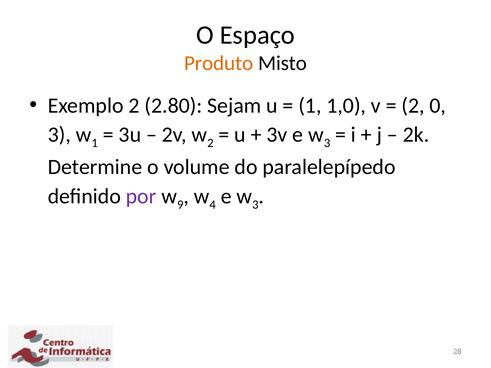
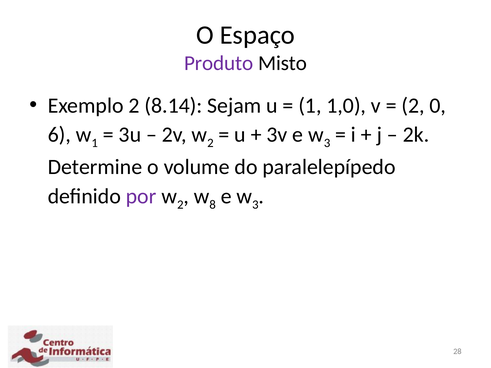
Produto colour: orange -> purple
2.80: 2.80 -> 8.14
3 at (59, 135): 3 -> 6
9 at (180, 205): 9 -> 2
4: 4 -> 8
